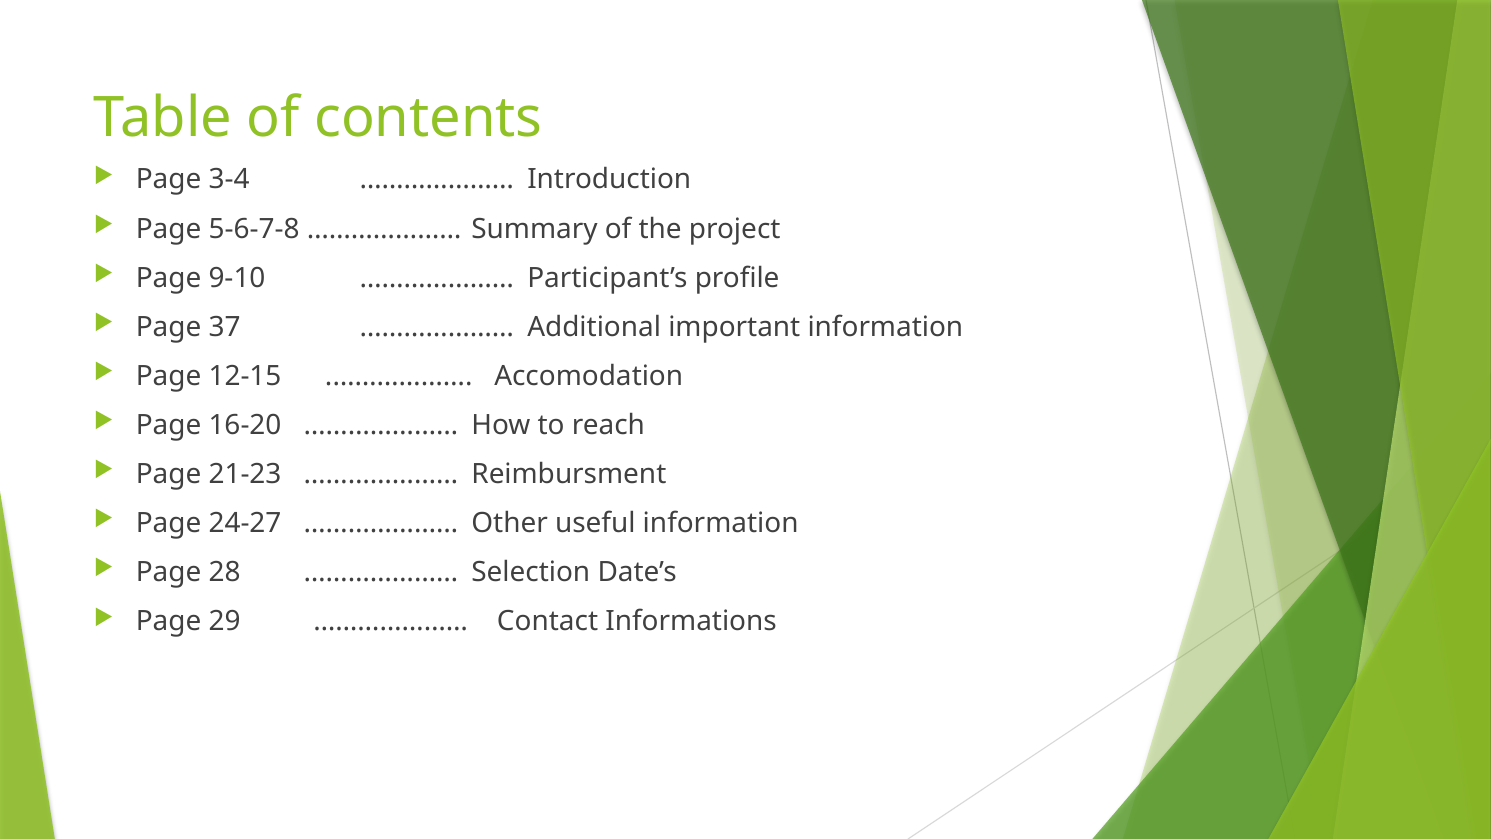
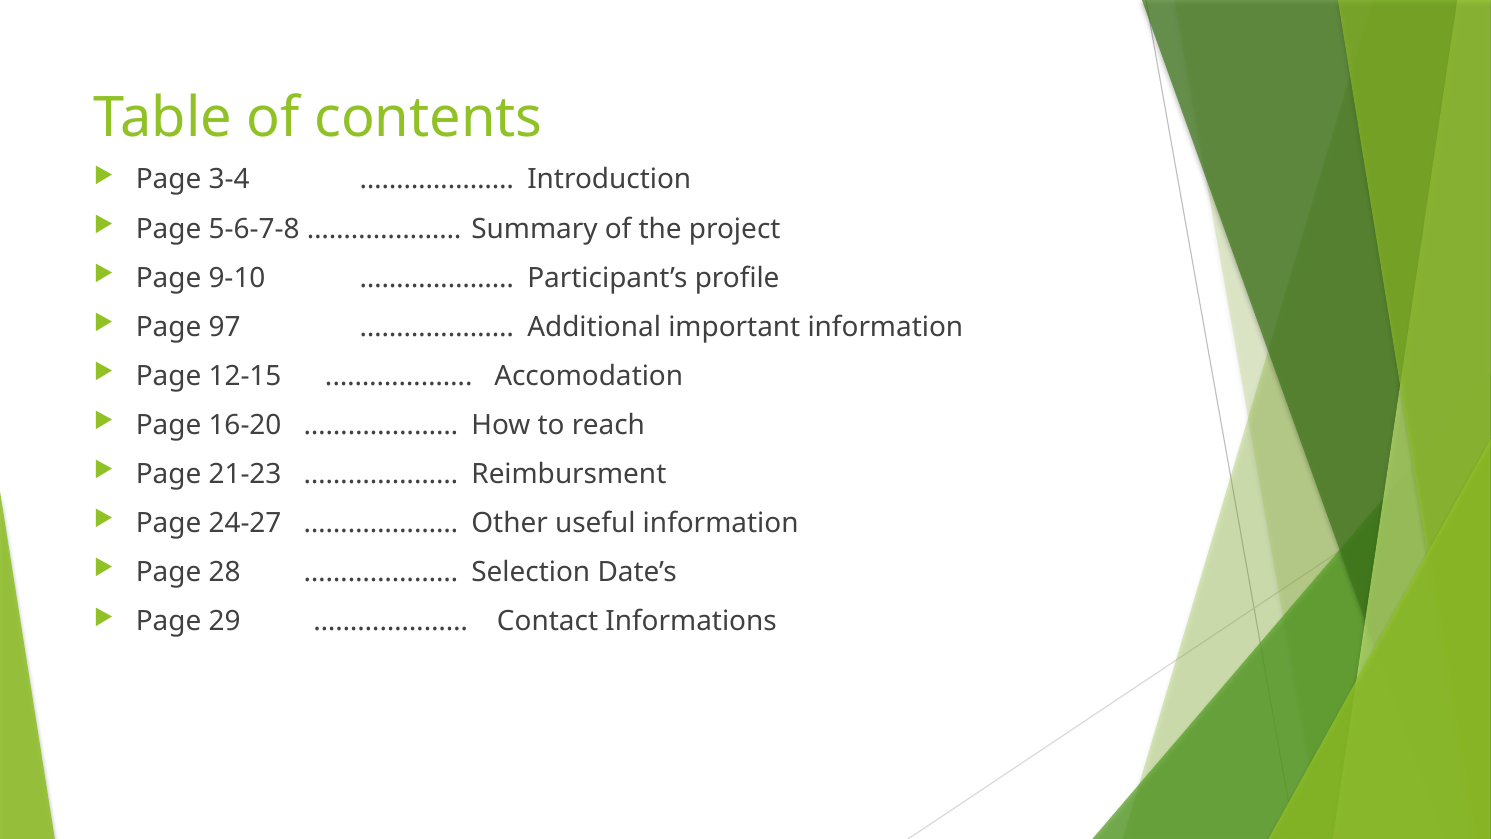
37: 37 -> 97
